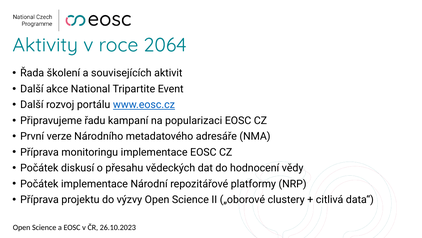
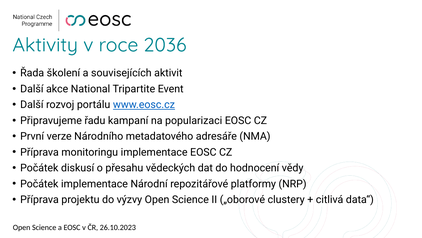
2064: 2064 -> 2036
